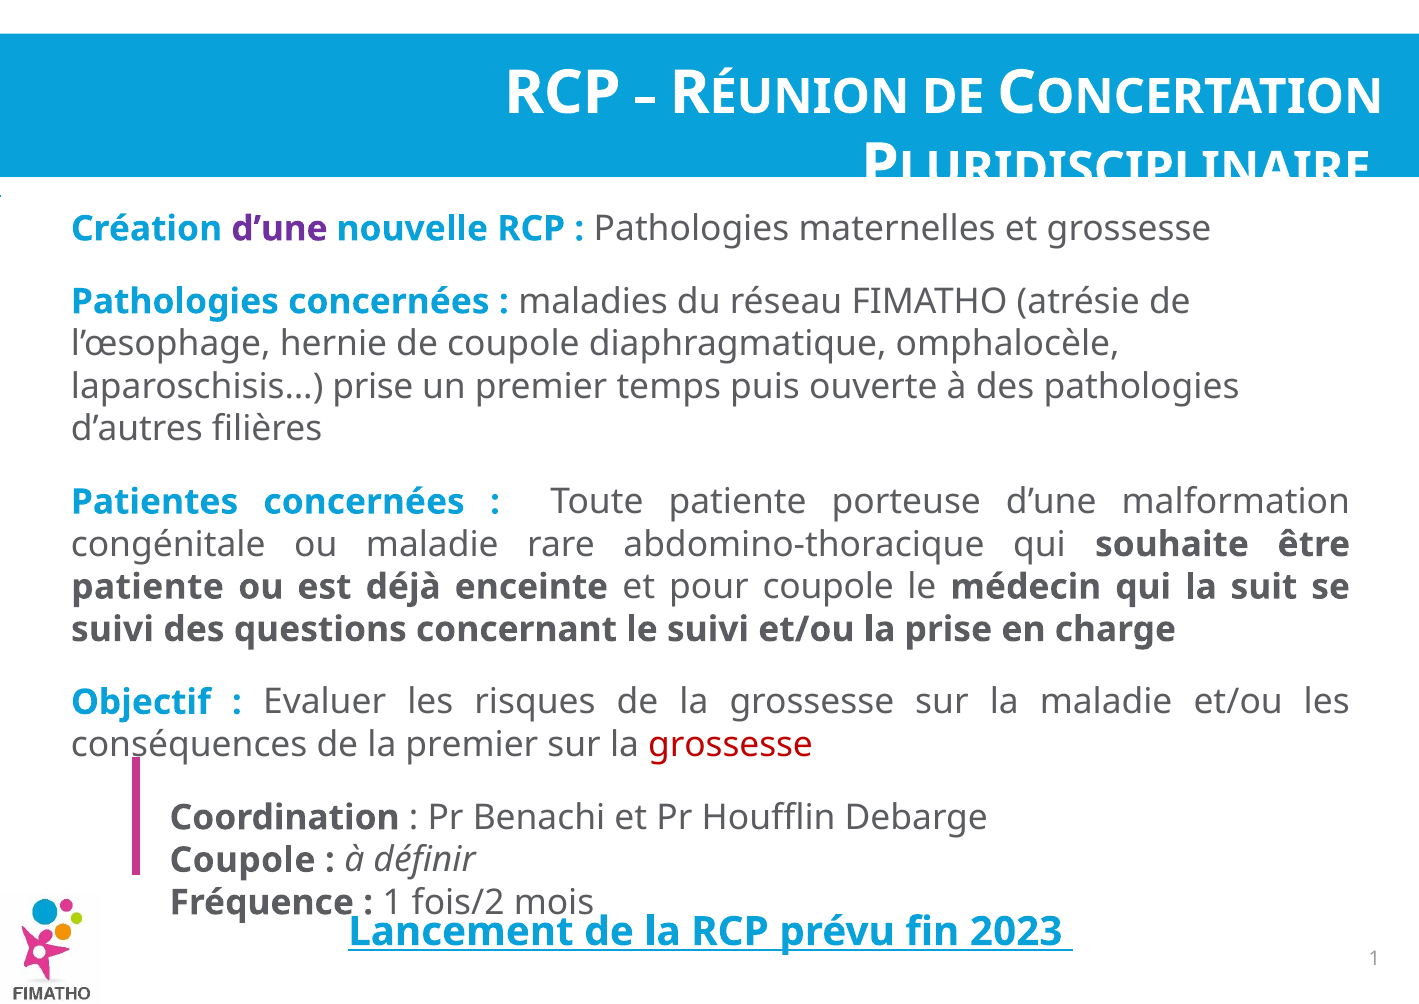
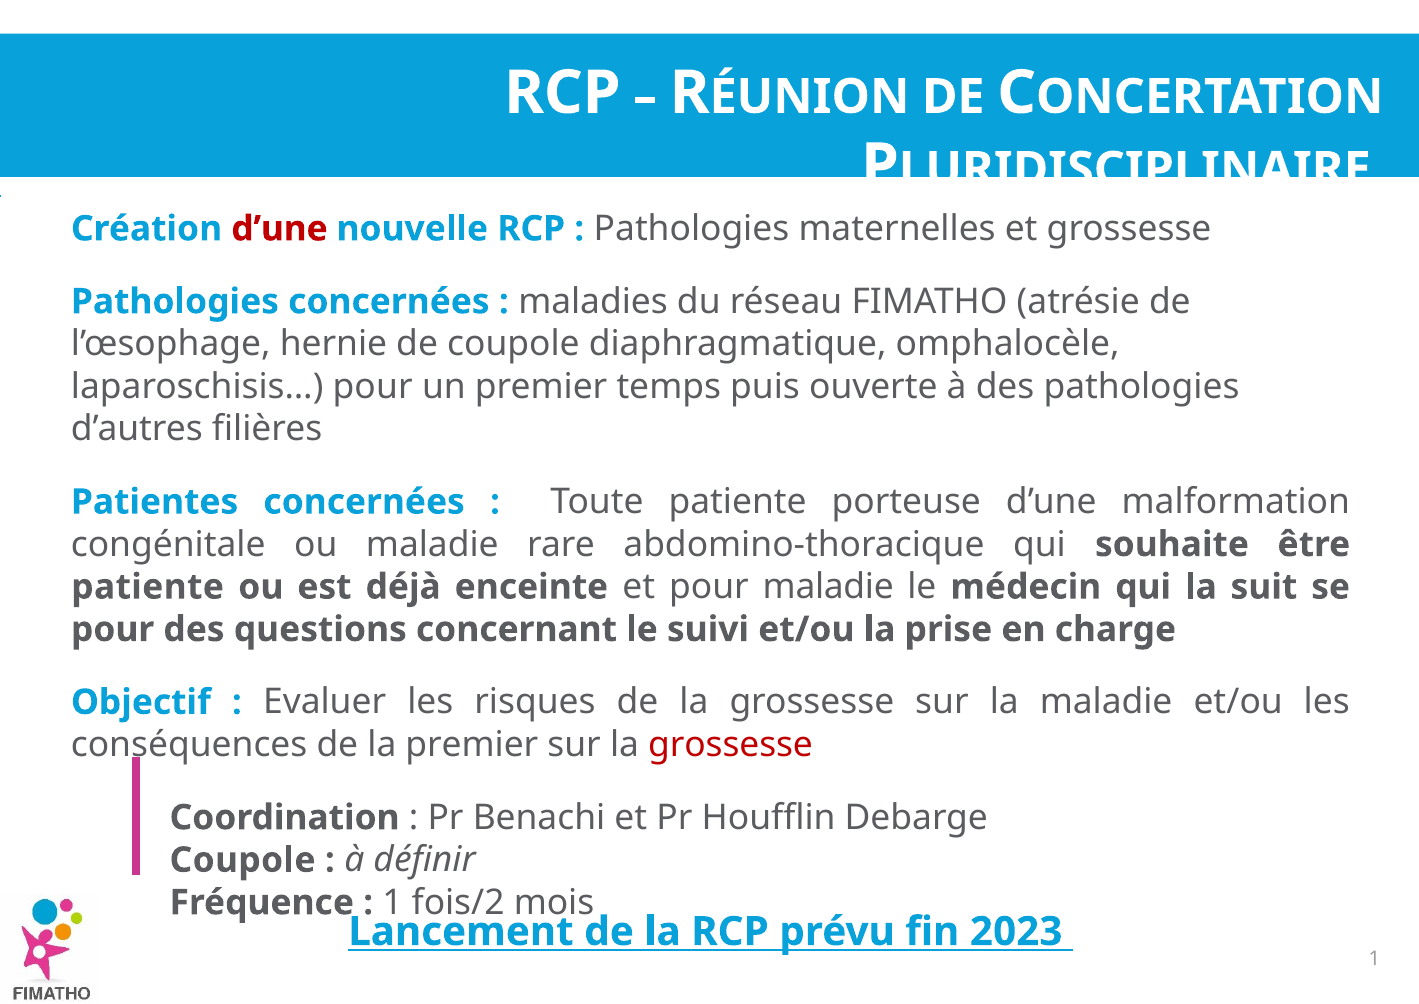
d’une at (279, 229) colour: purple -> red
laparoschisis… prise: prise -> pour
pour coupole: coupole -> maladie
suivi at (112, 629): suivi -> pour
